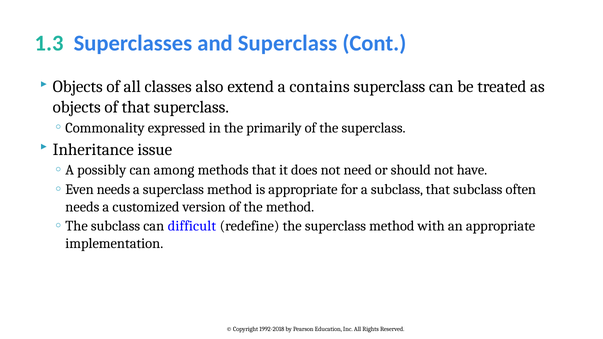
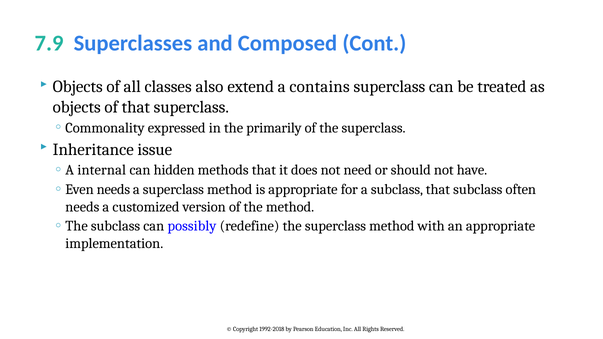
1.3: 1.3 -> 7.9
and Superclass: Superclass -> Composed
possibly: possibly -> internal
among: among -> hidden
difficult: difficult -> possibly
